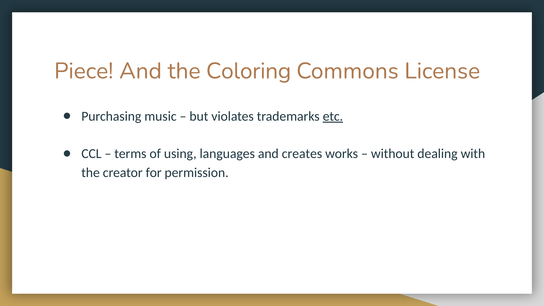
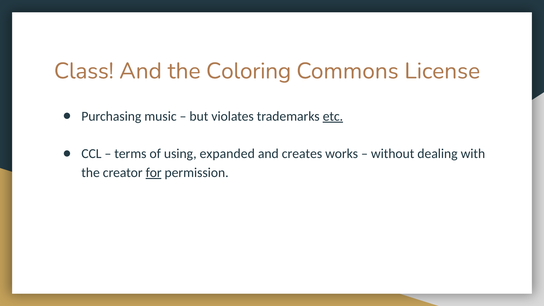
Piece: Piece -> Class
languages: languages -> expanded
for underline: none -> present
